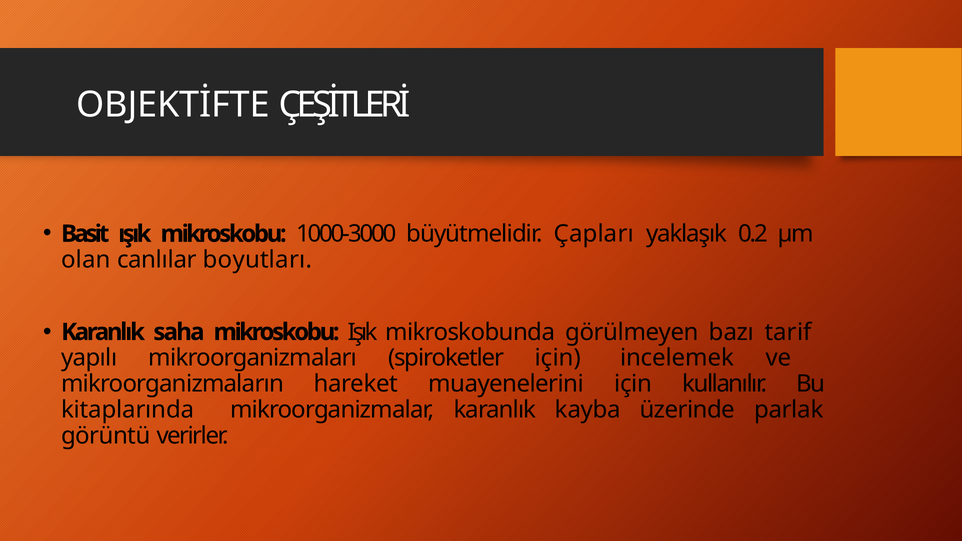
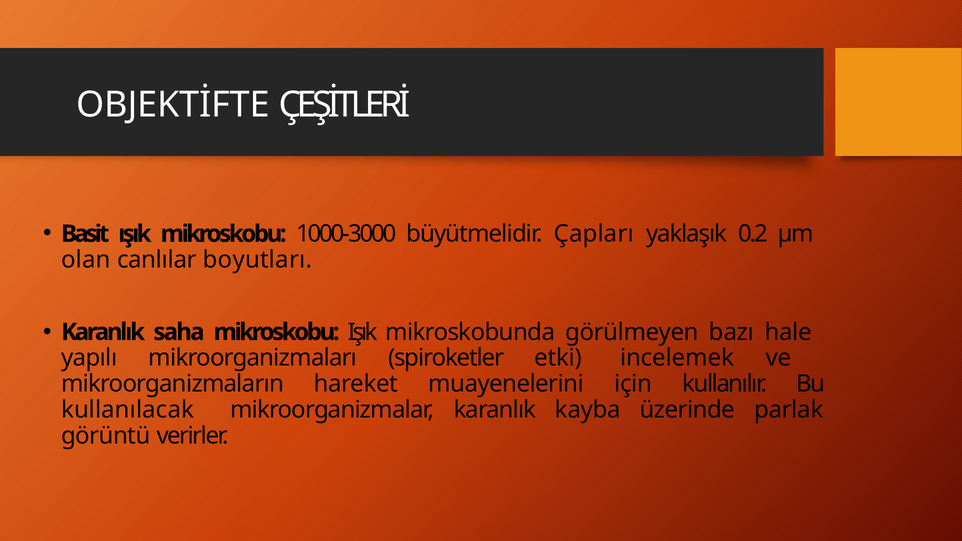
tarif: tarif -> hale
spiroketler için: için -> etki
kitaplarında: kitaplarında -> kullanılacak
